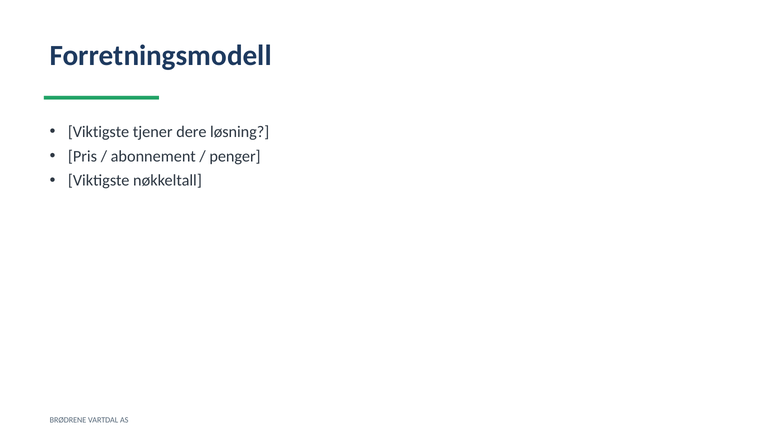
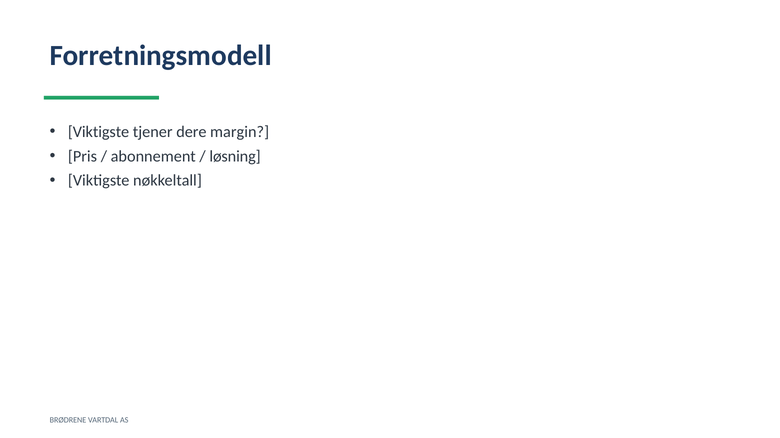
løsning: løsning -> margin
penger: penger -> løsning
